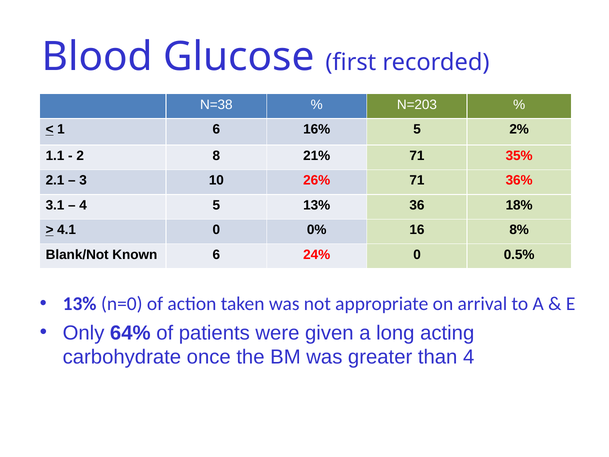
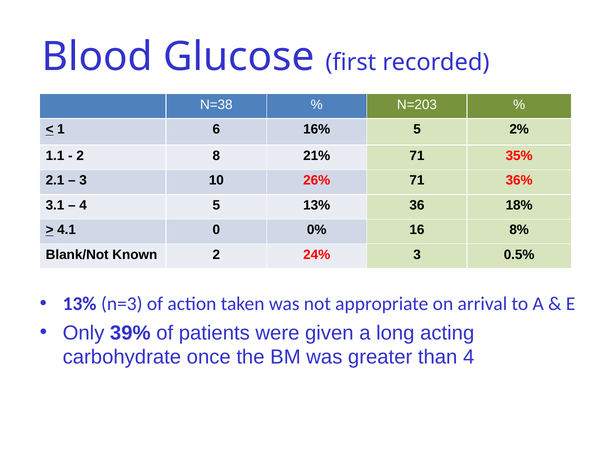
Known 6: 6 -> 2
24% 0: 0 -> 3
n=0: n=0 -> n=3
64%: 64% -> 39%
